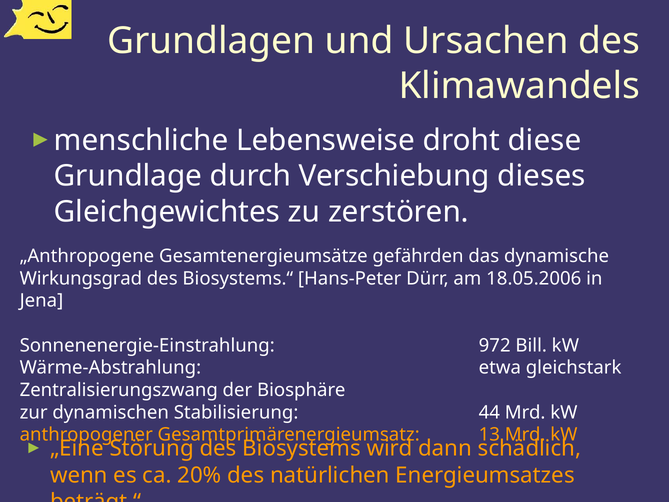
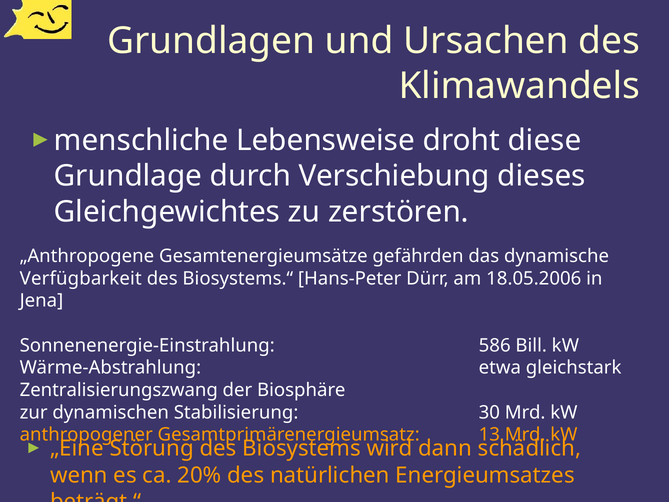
Wirkungsgrad: Wirkungsgrad -> Verfügbarkeit
972: 972 -> 586
44: 44 -> 30
